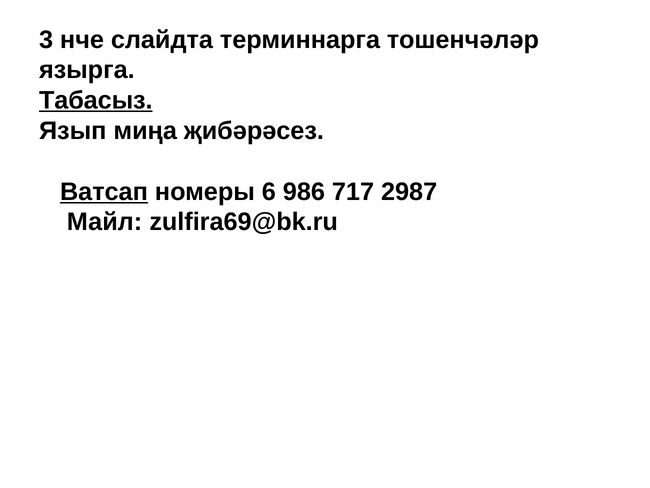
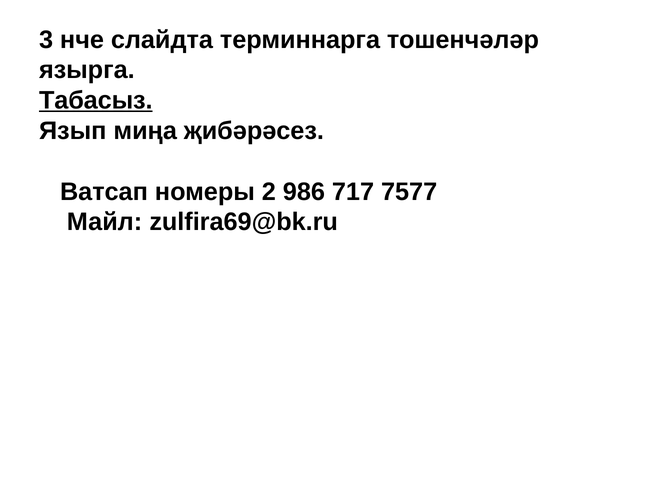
Ватсап underline: present -> none
6: 6 -> 2
2987: 2987 -> 7577
